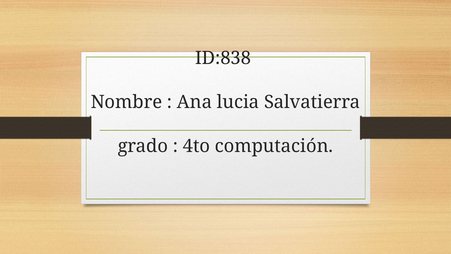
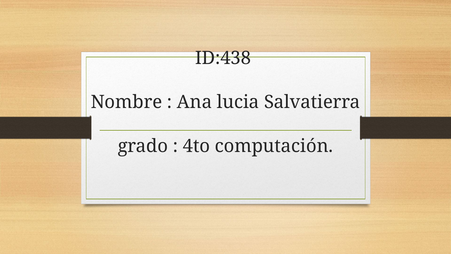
ID:838: ID:838 -> ID:438
